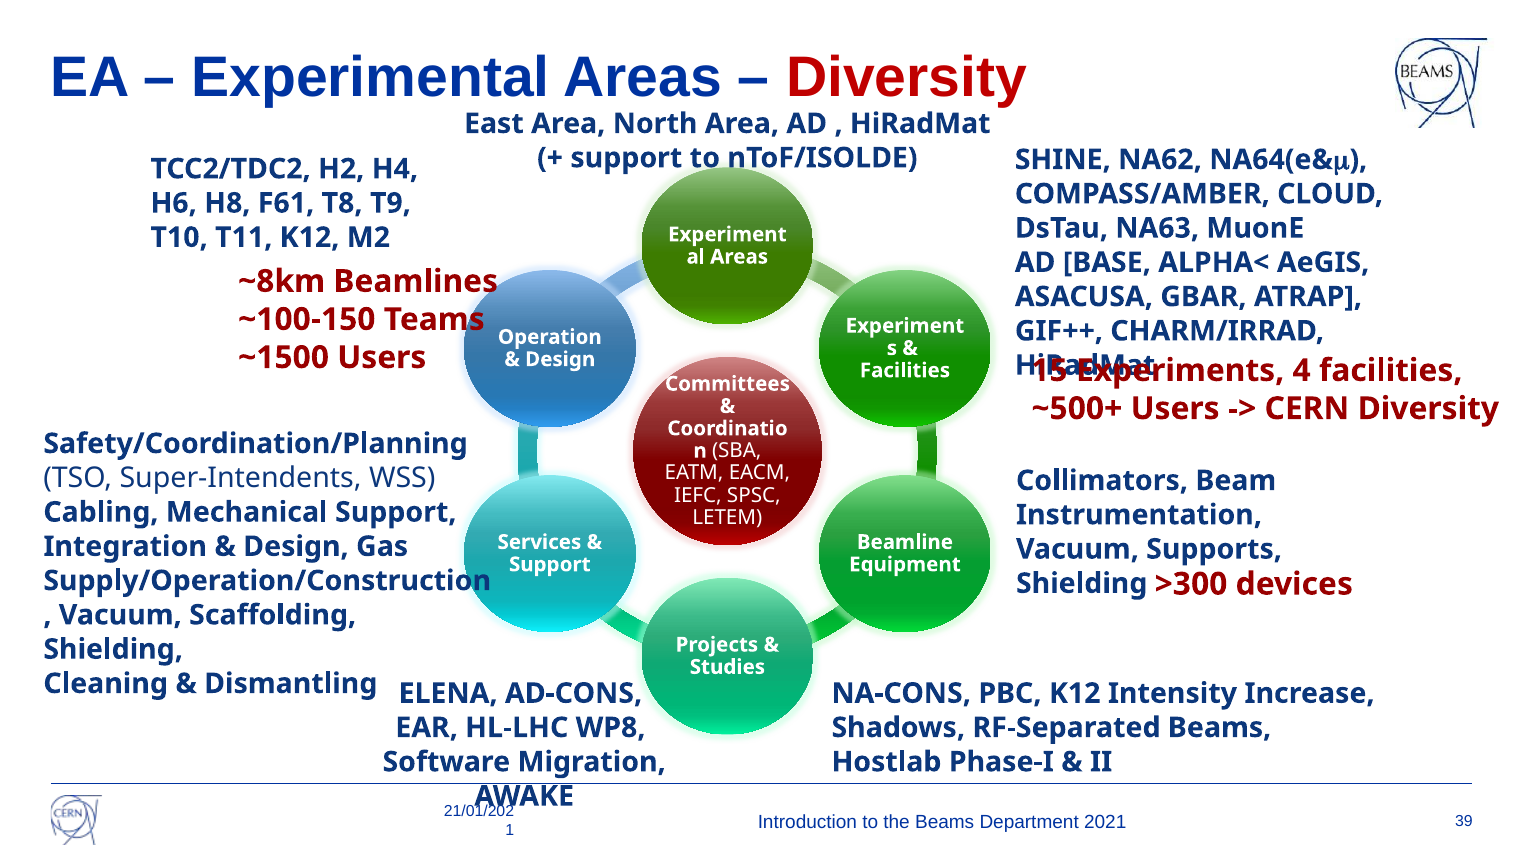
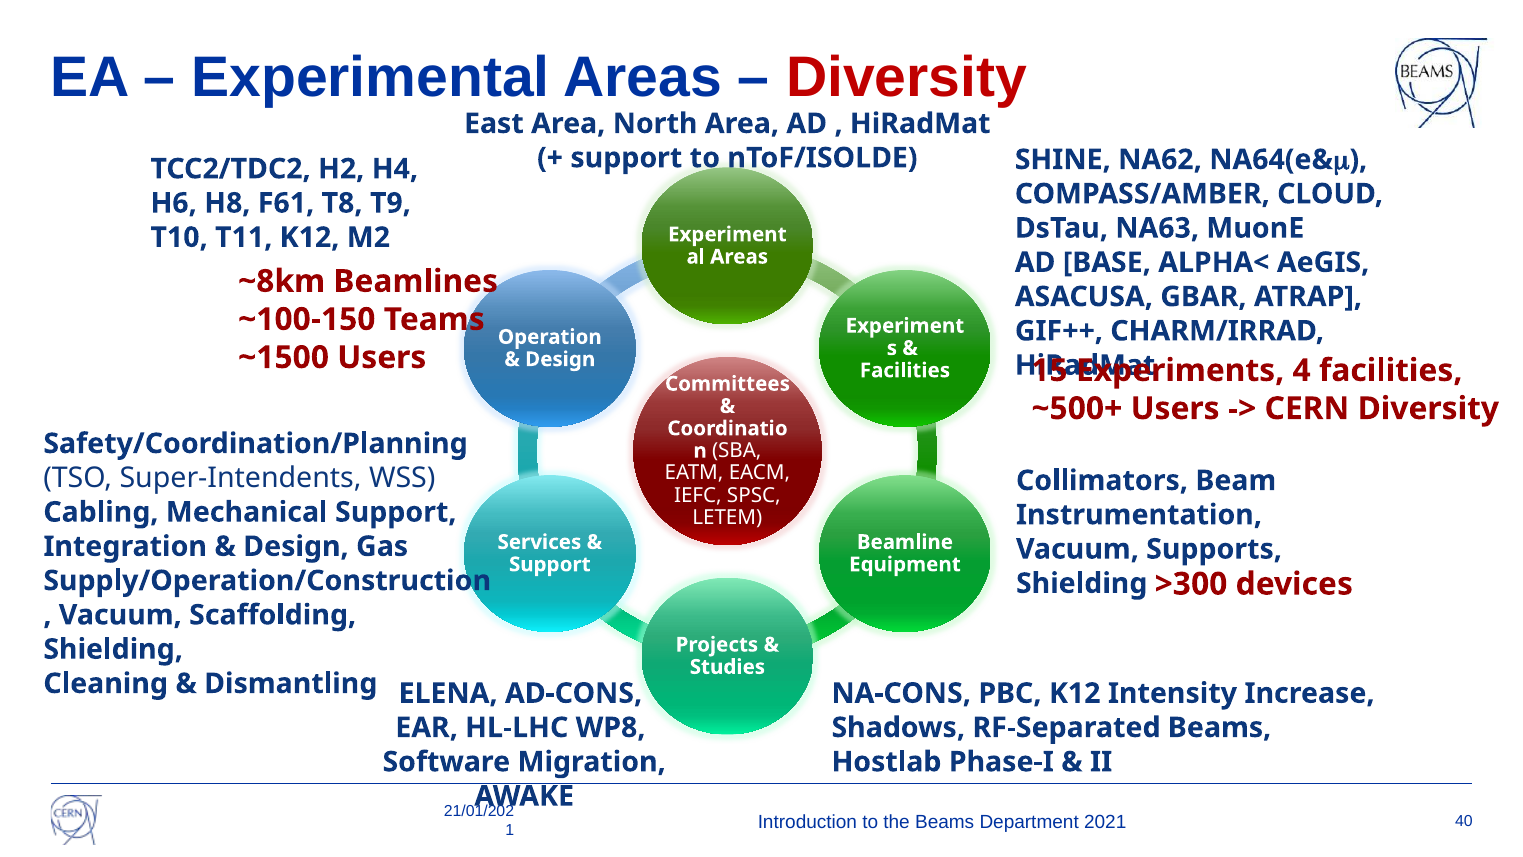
39: 39 -> 40
